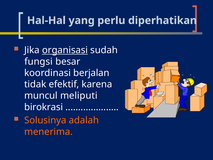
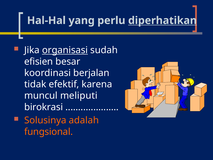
diperhatikan underline: none -> present
fungsi: fungsi -> efisien
menerima: menerima -> fungsional
